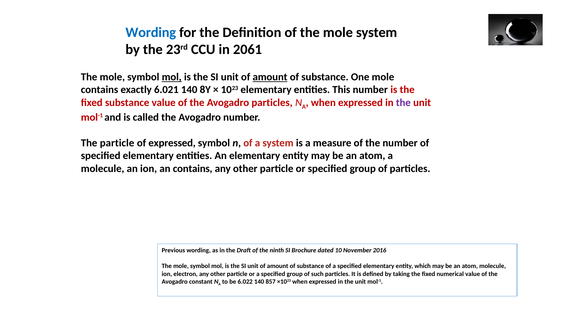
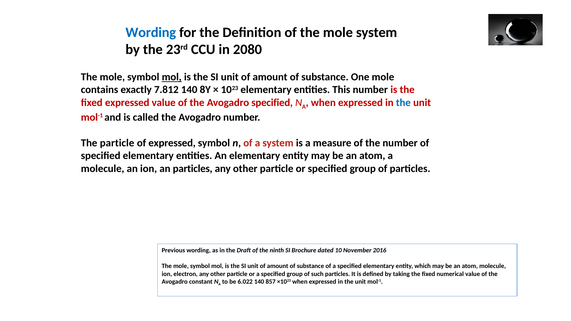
2061: 2061 -> 2080
amount at (270, 77) underline: present -> none
6.021: 6.021 -> 7.812
fixed substance: substance -> expressed
Avogadro particles: particles -> specified
the at (403, 103) colour: purple -> blue
an contains: contains -> particles
